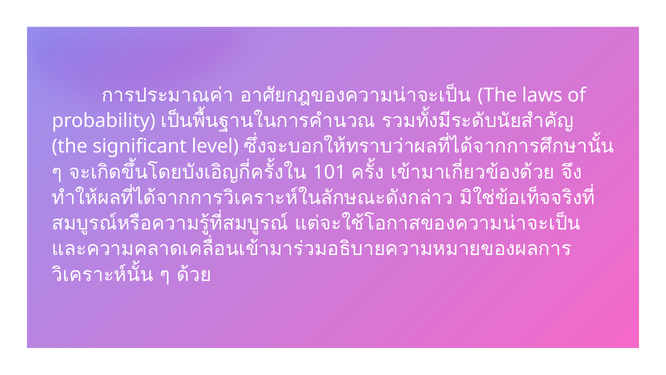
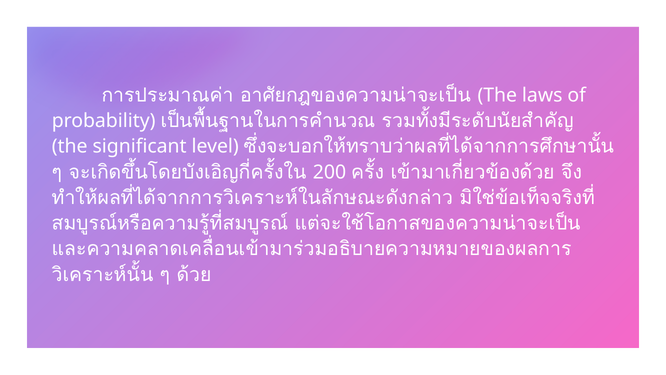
101: 101 -> 200
